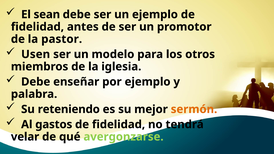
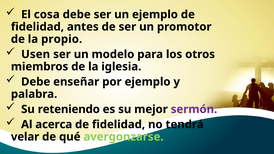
sean: sean -> cosa
pastor: pastor -> propio
sermón colour: orange -> purple
gastos: gastos -> acerca
